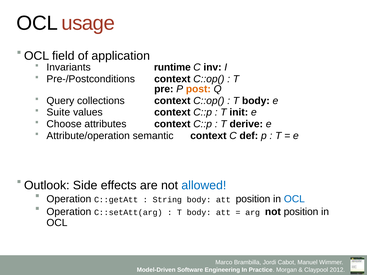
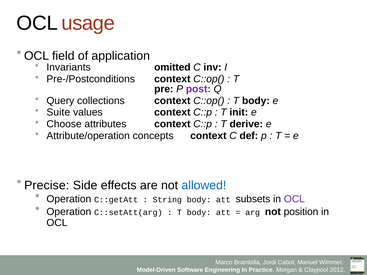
runtime: runtime -> omitted
post colour: orange -> purple
semantic: semantic -> concepts
Outlook: Outlook -> Precise
att position: position -> subsets
OCL at (294, 199) colour: blue -> purple
